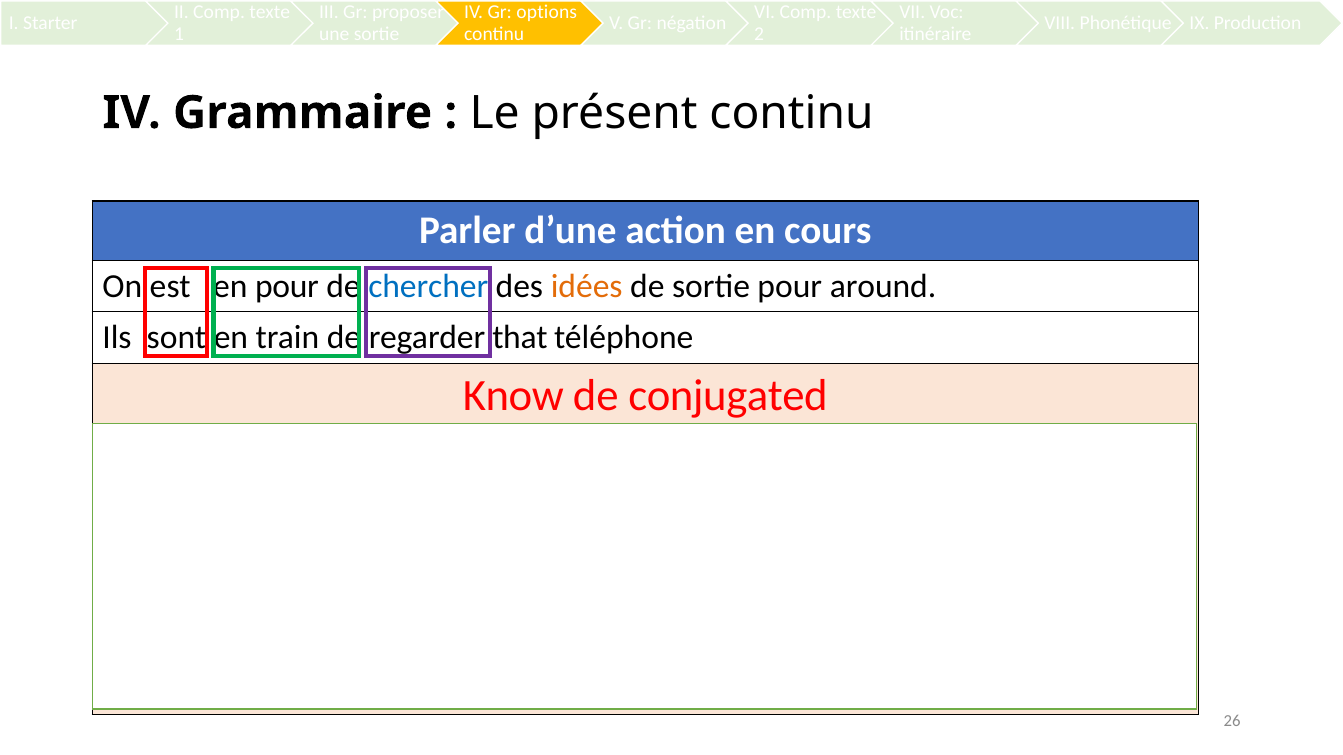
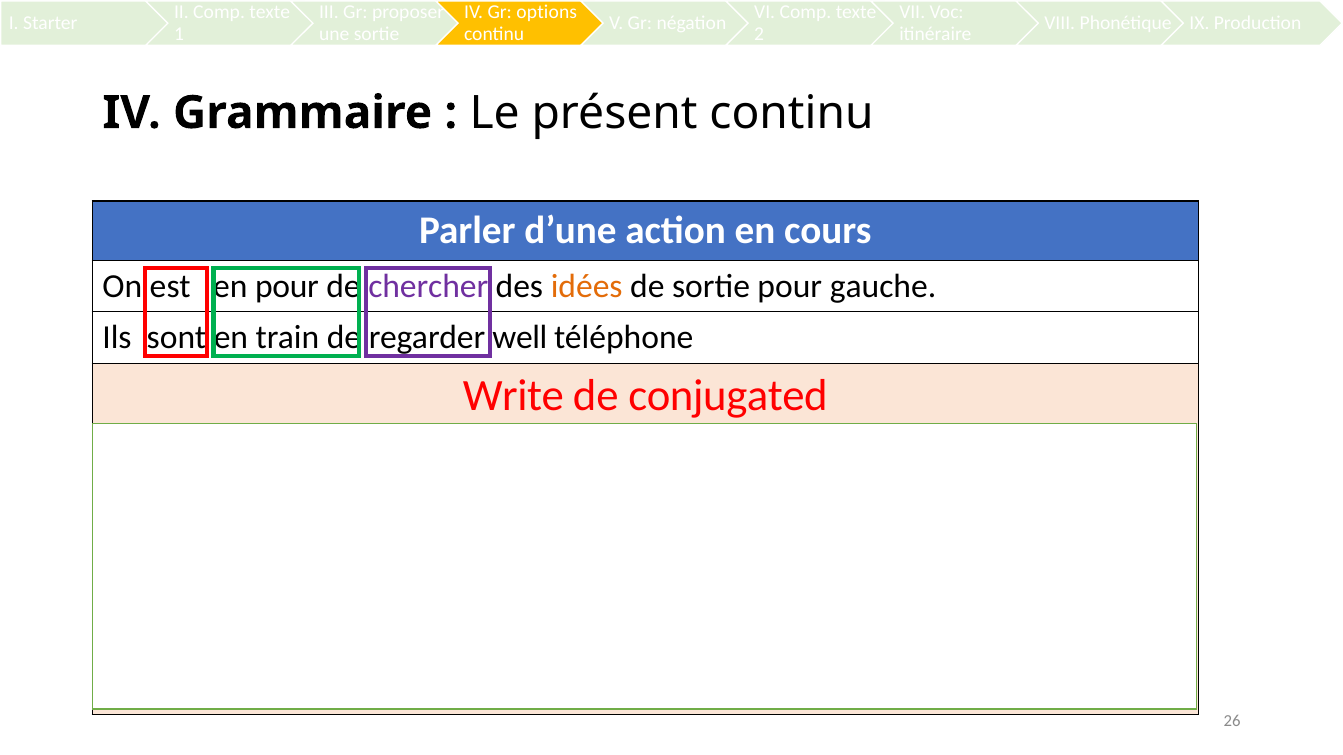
chercher colour: blue -> purple
pour around: around -> gauche
that: that -> well
Know: Know -> Write
